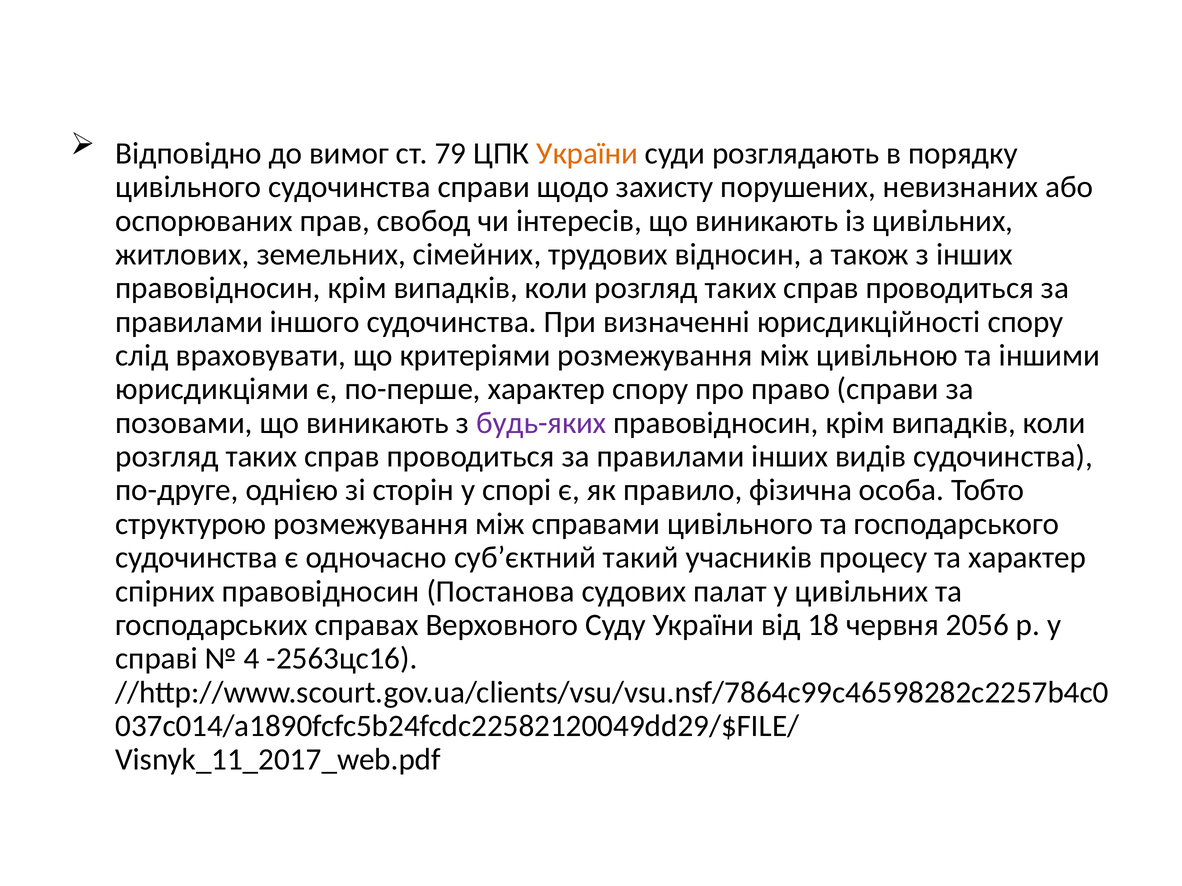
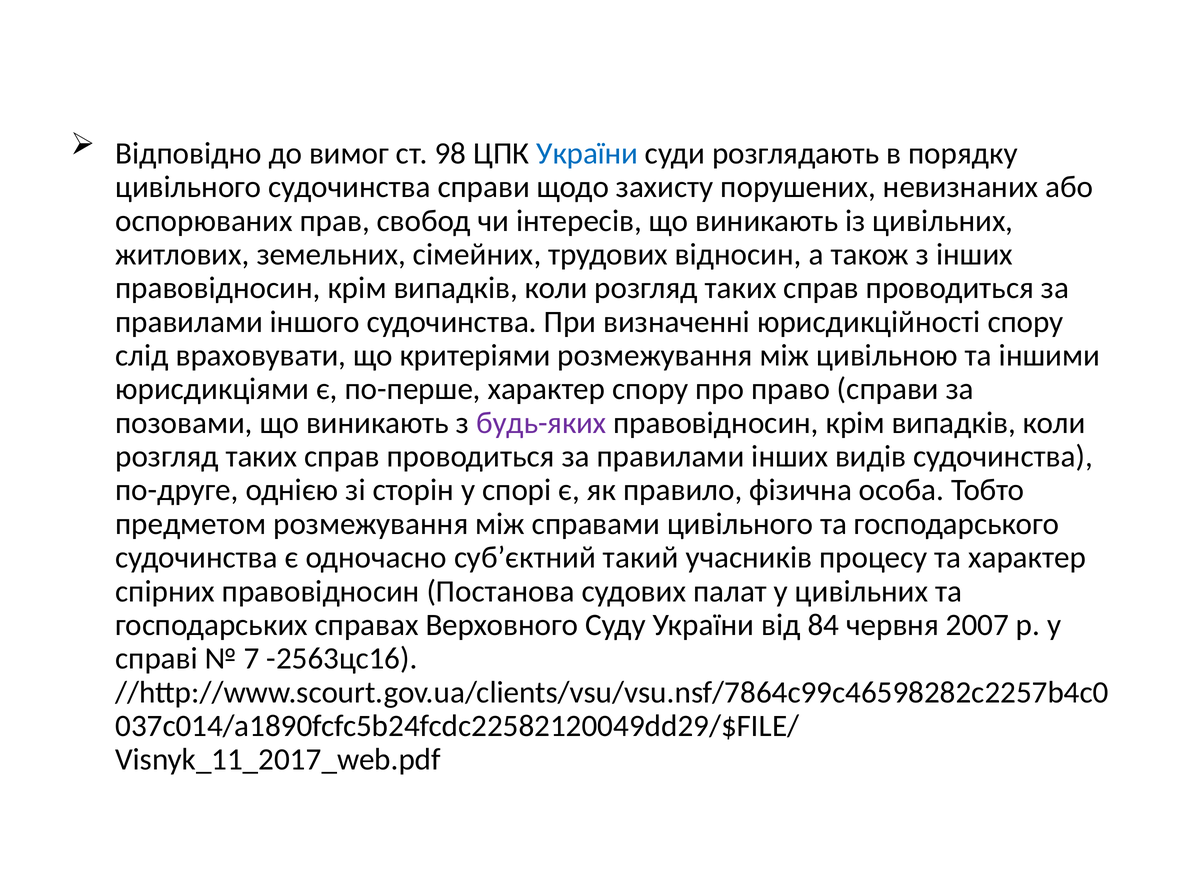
79: 79 -> 98
України at (587, 154) colour: orange -> blue
структурою: структурою -> предметом
18: 18 -> 84
2056: 2056 -> 2007
4: 4 -> 7
